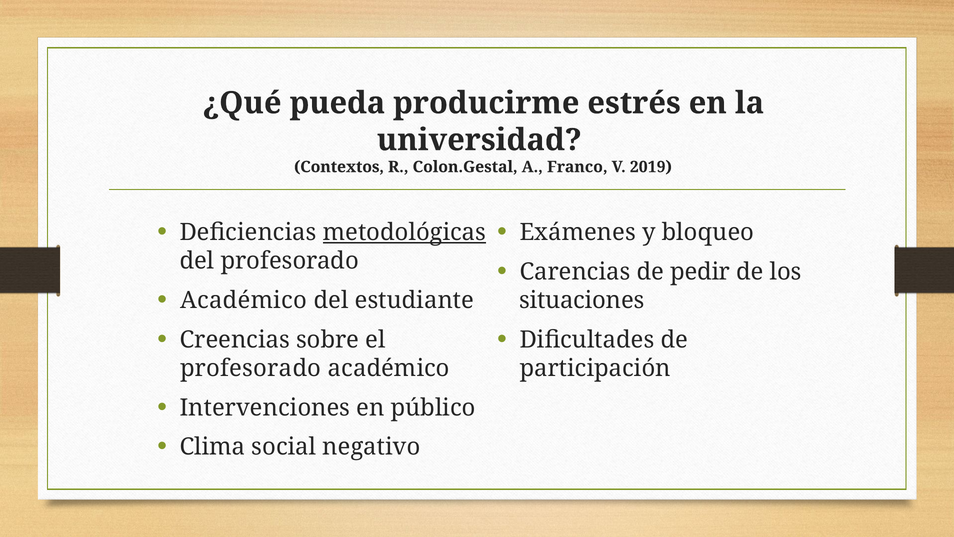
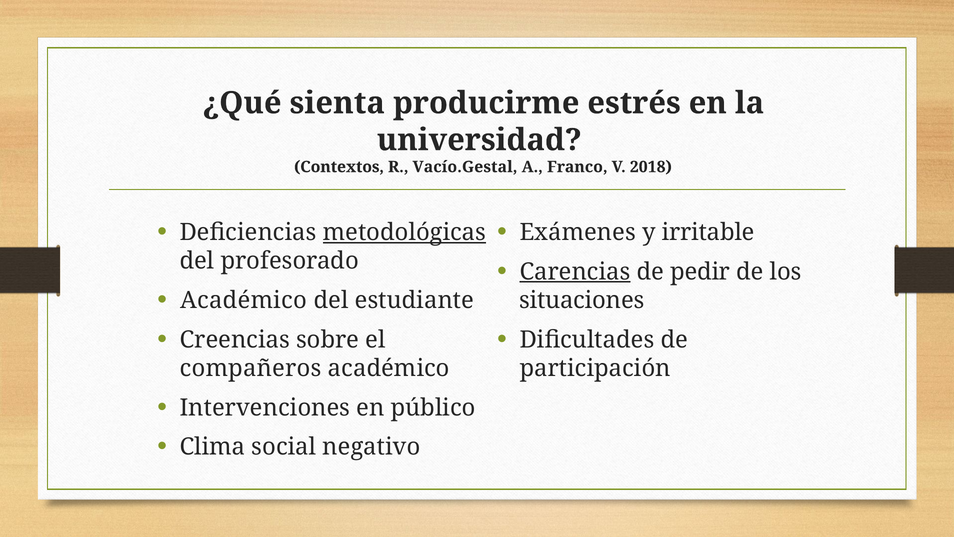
pueda: pueda -> sienta
Colon.Gestal: Colon.Gestal -> Vacío.Gestal
2019: 2019 -> 2018
bloqueo: bloqueo -> irritable
Carencias underline: none -> present
profesorado at (251, 368): profesorado -> compañeros
